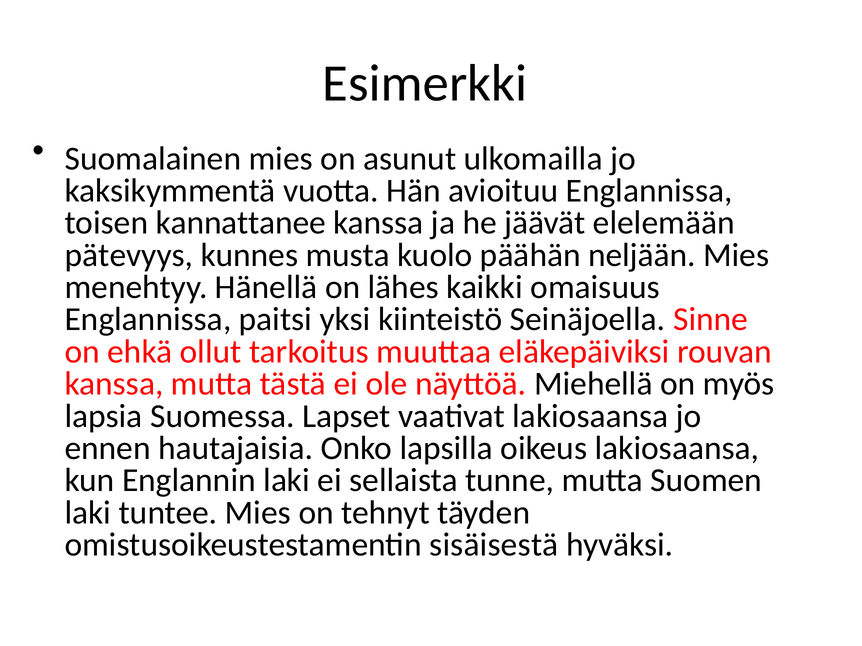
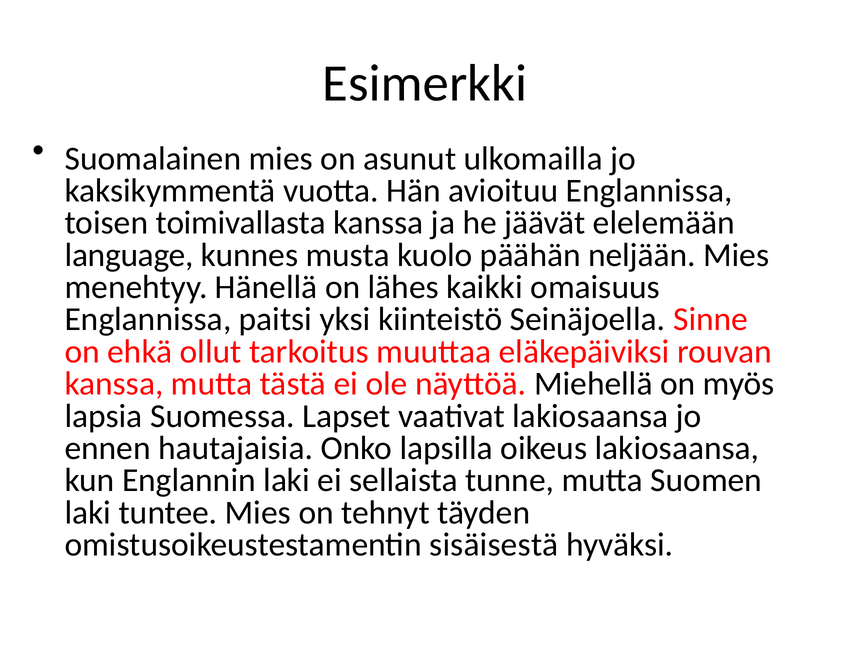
kannattanee: kannattanee -> toimivallasta
pätevyys: pätevyys -> language
